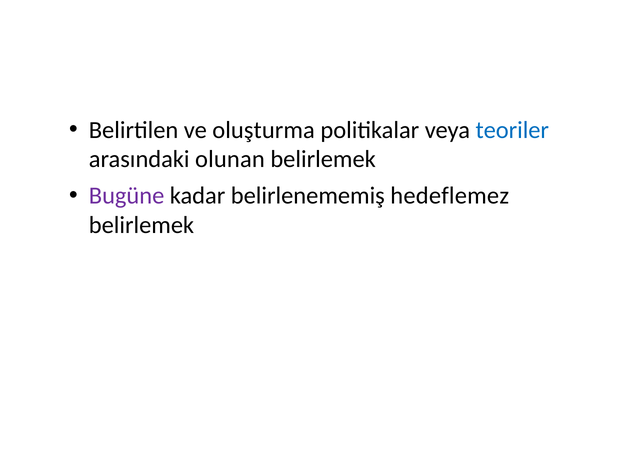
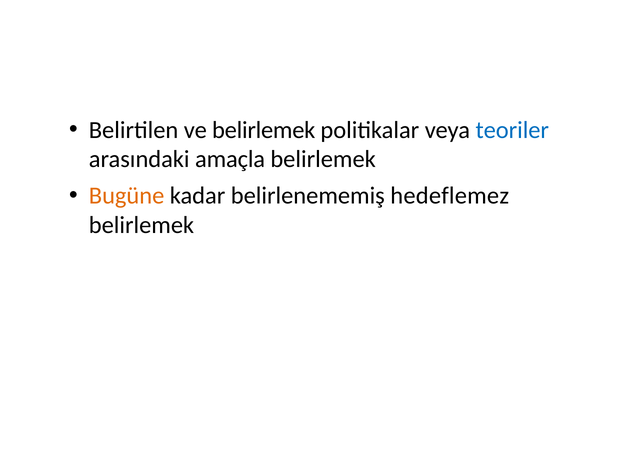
ve oluşturma: oluşturma -> belirlemek
olunan: olunan -> amaçla
Bugüne colour: purple -> orange
